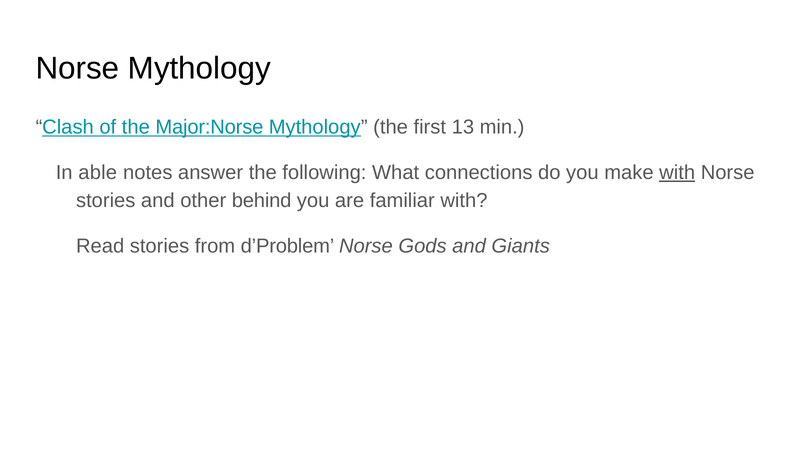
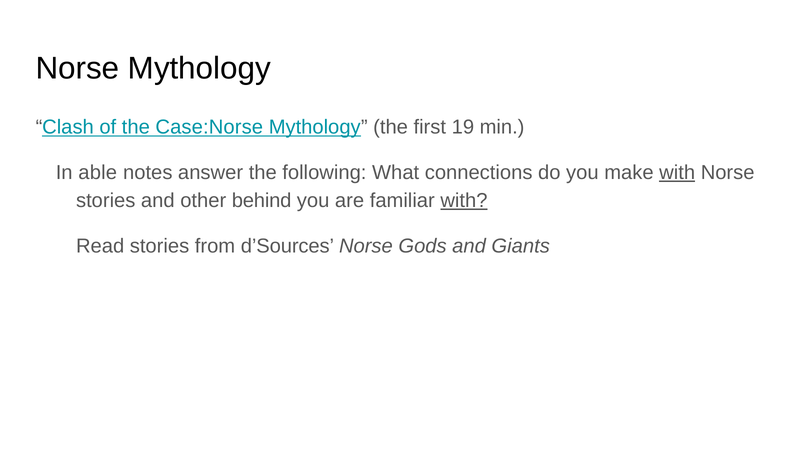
Major:Norse: Major:Norse -> Case:Norse
13: 13 -> 19
with at (464, 201) underline: none -> present
d’Problem: d’Problem -> d’Sources
